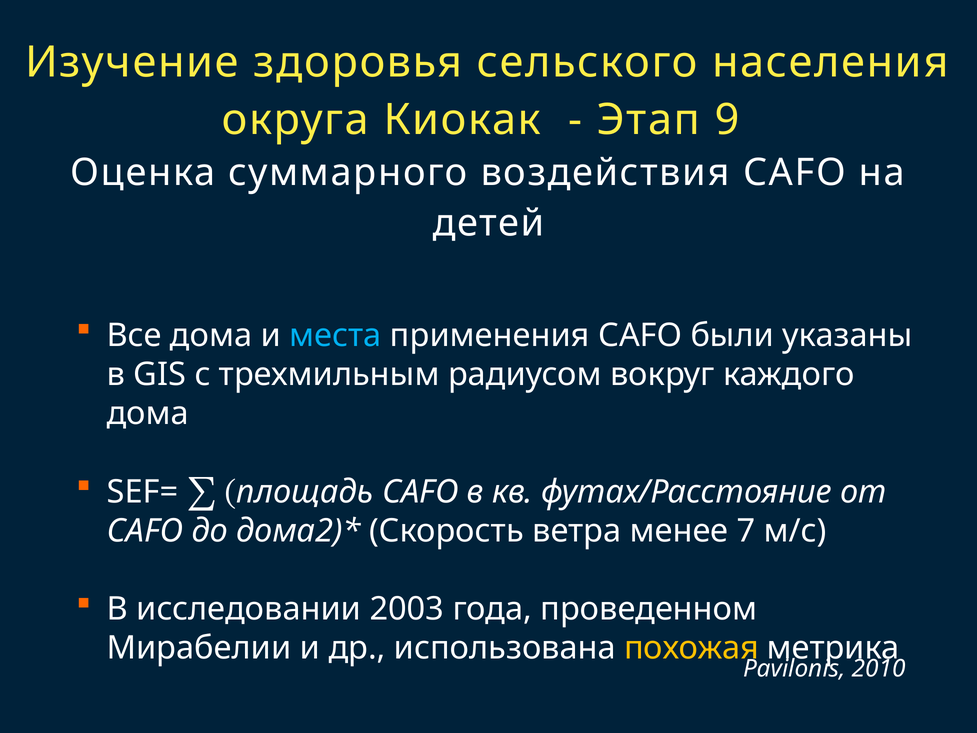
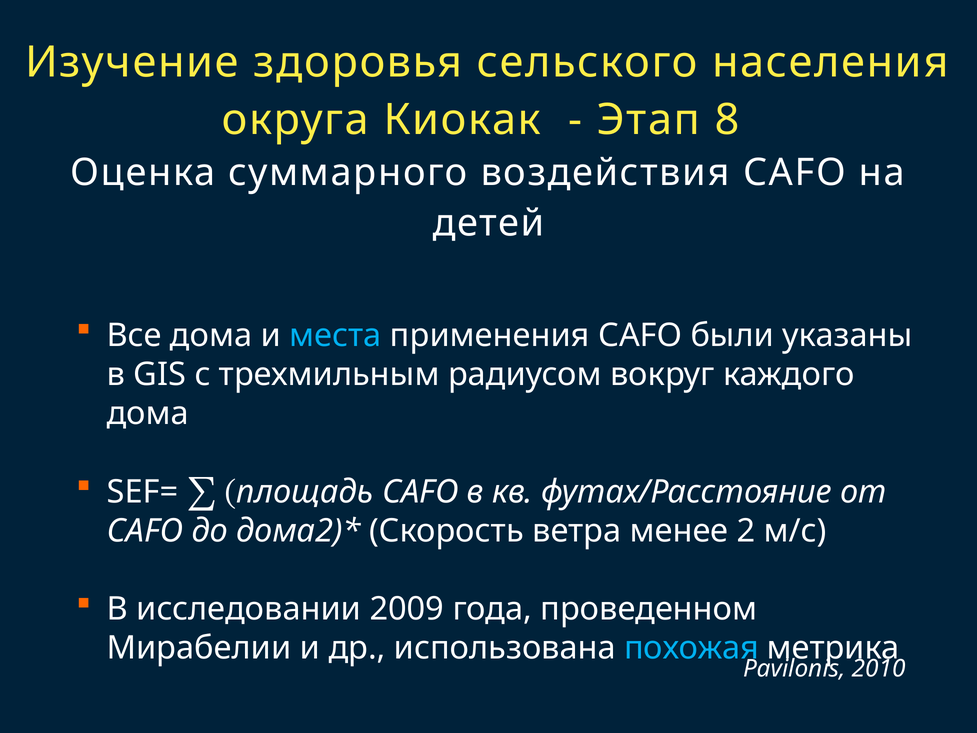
9: 9 -> 8
7: 7 -> 2
2003: 2003 -> 2009
похожая colour: yellow -> light blue
